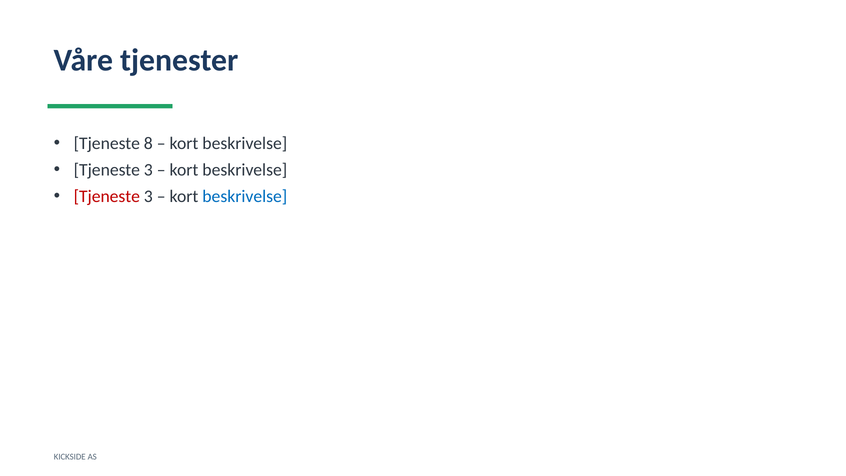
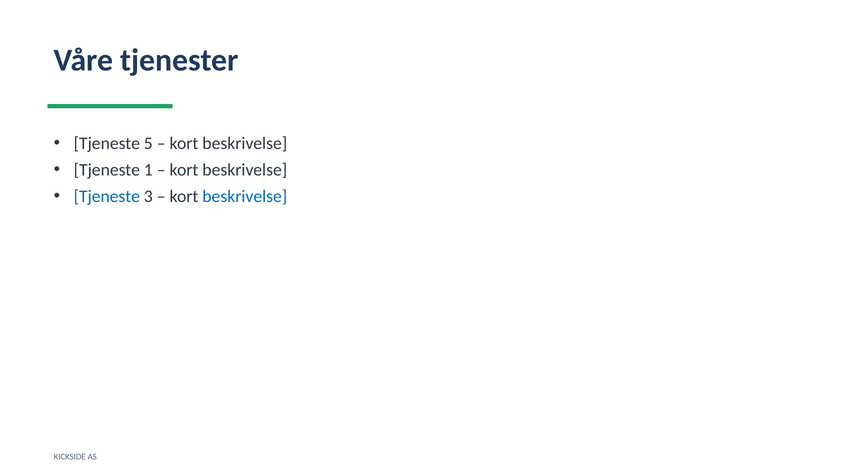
8: 8 -> 5
3 at (148, 170): 3 -> 1
Tjeneste at (107, 196) colour: red -> blue
